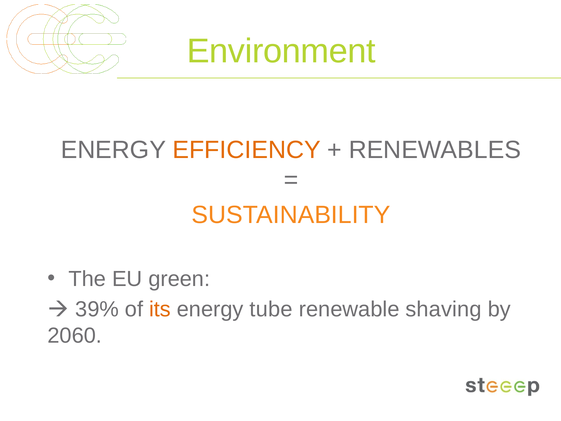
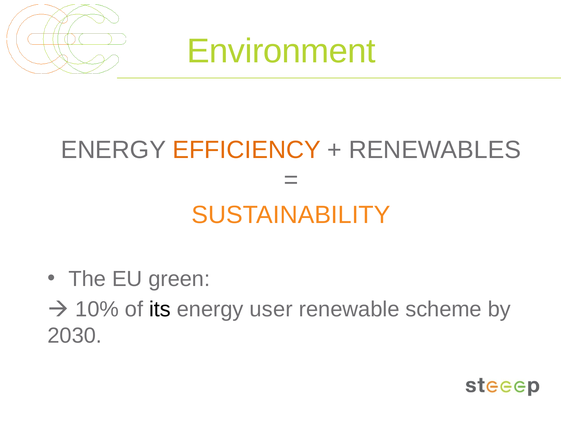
39%: 39% -> 10%
its colour: orange -> black
tube: tube -> user
shaving: shaving -> scheme
2060: 2060 -> 2030
